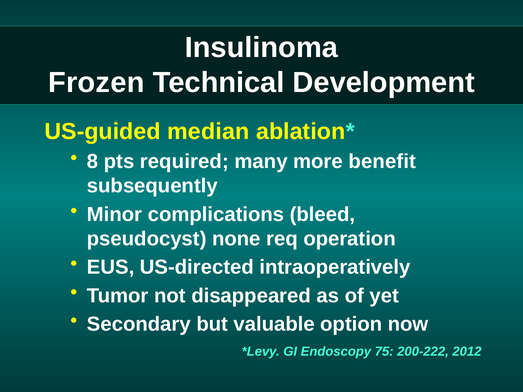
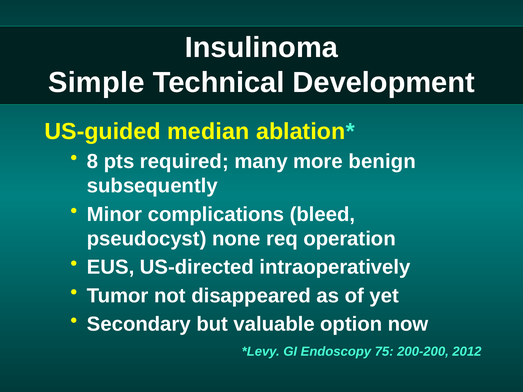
Frozen: Frozen -> Simple
benefit: benefit -> benign
200-222: 200-222 -> 200-200
